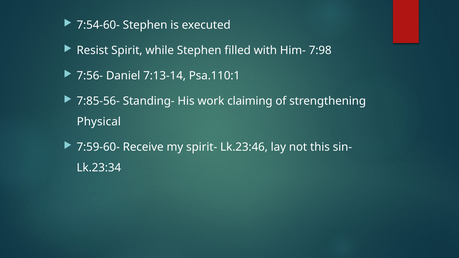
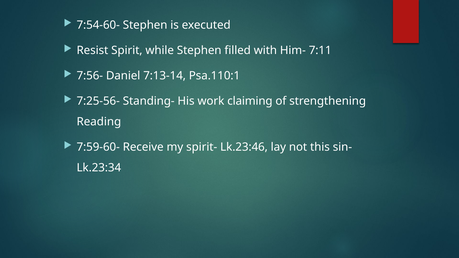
7:98: 7:98 -> 7:11
7:85-56-: 7:85-56- -> 7:25-56-
Physical: Physical -> Reading
